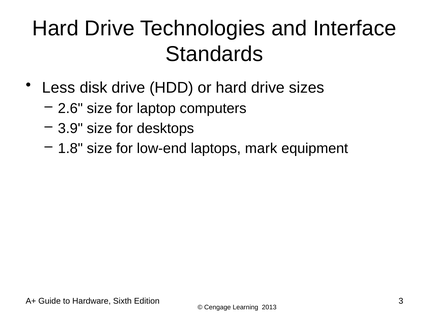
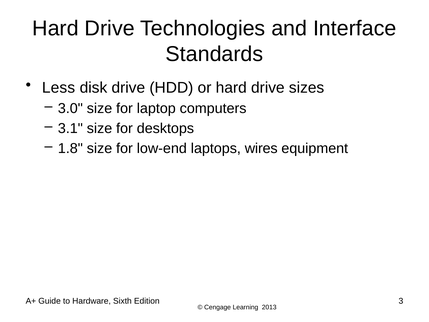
2.6: 2.6 -> 3.0
3.9: 3.9 -> 3.1
mark: mark -> wires
